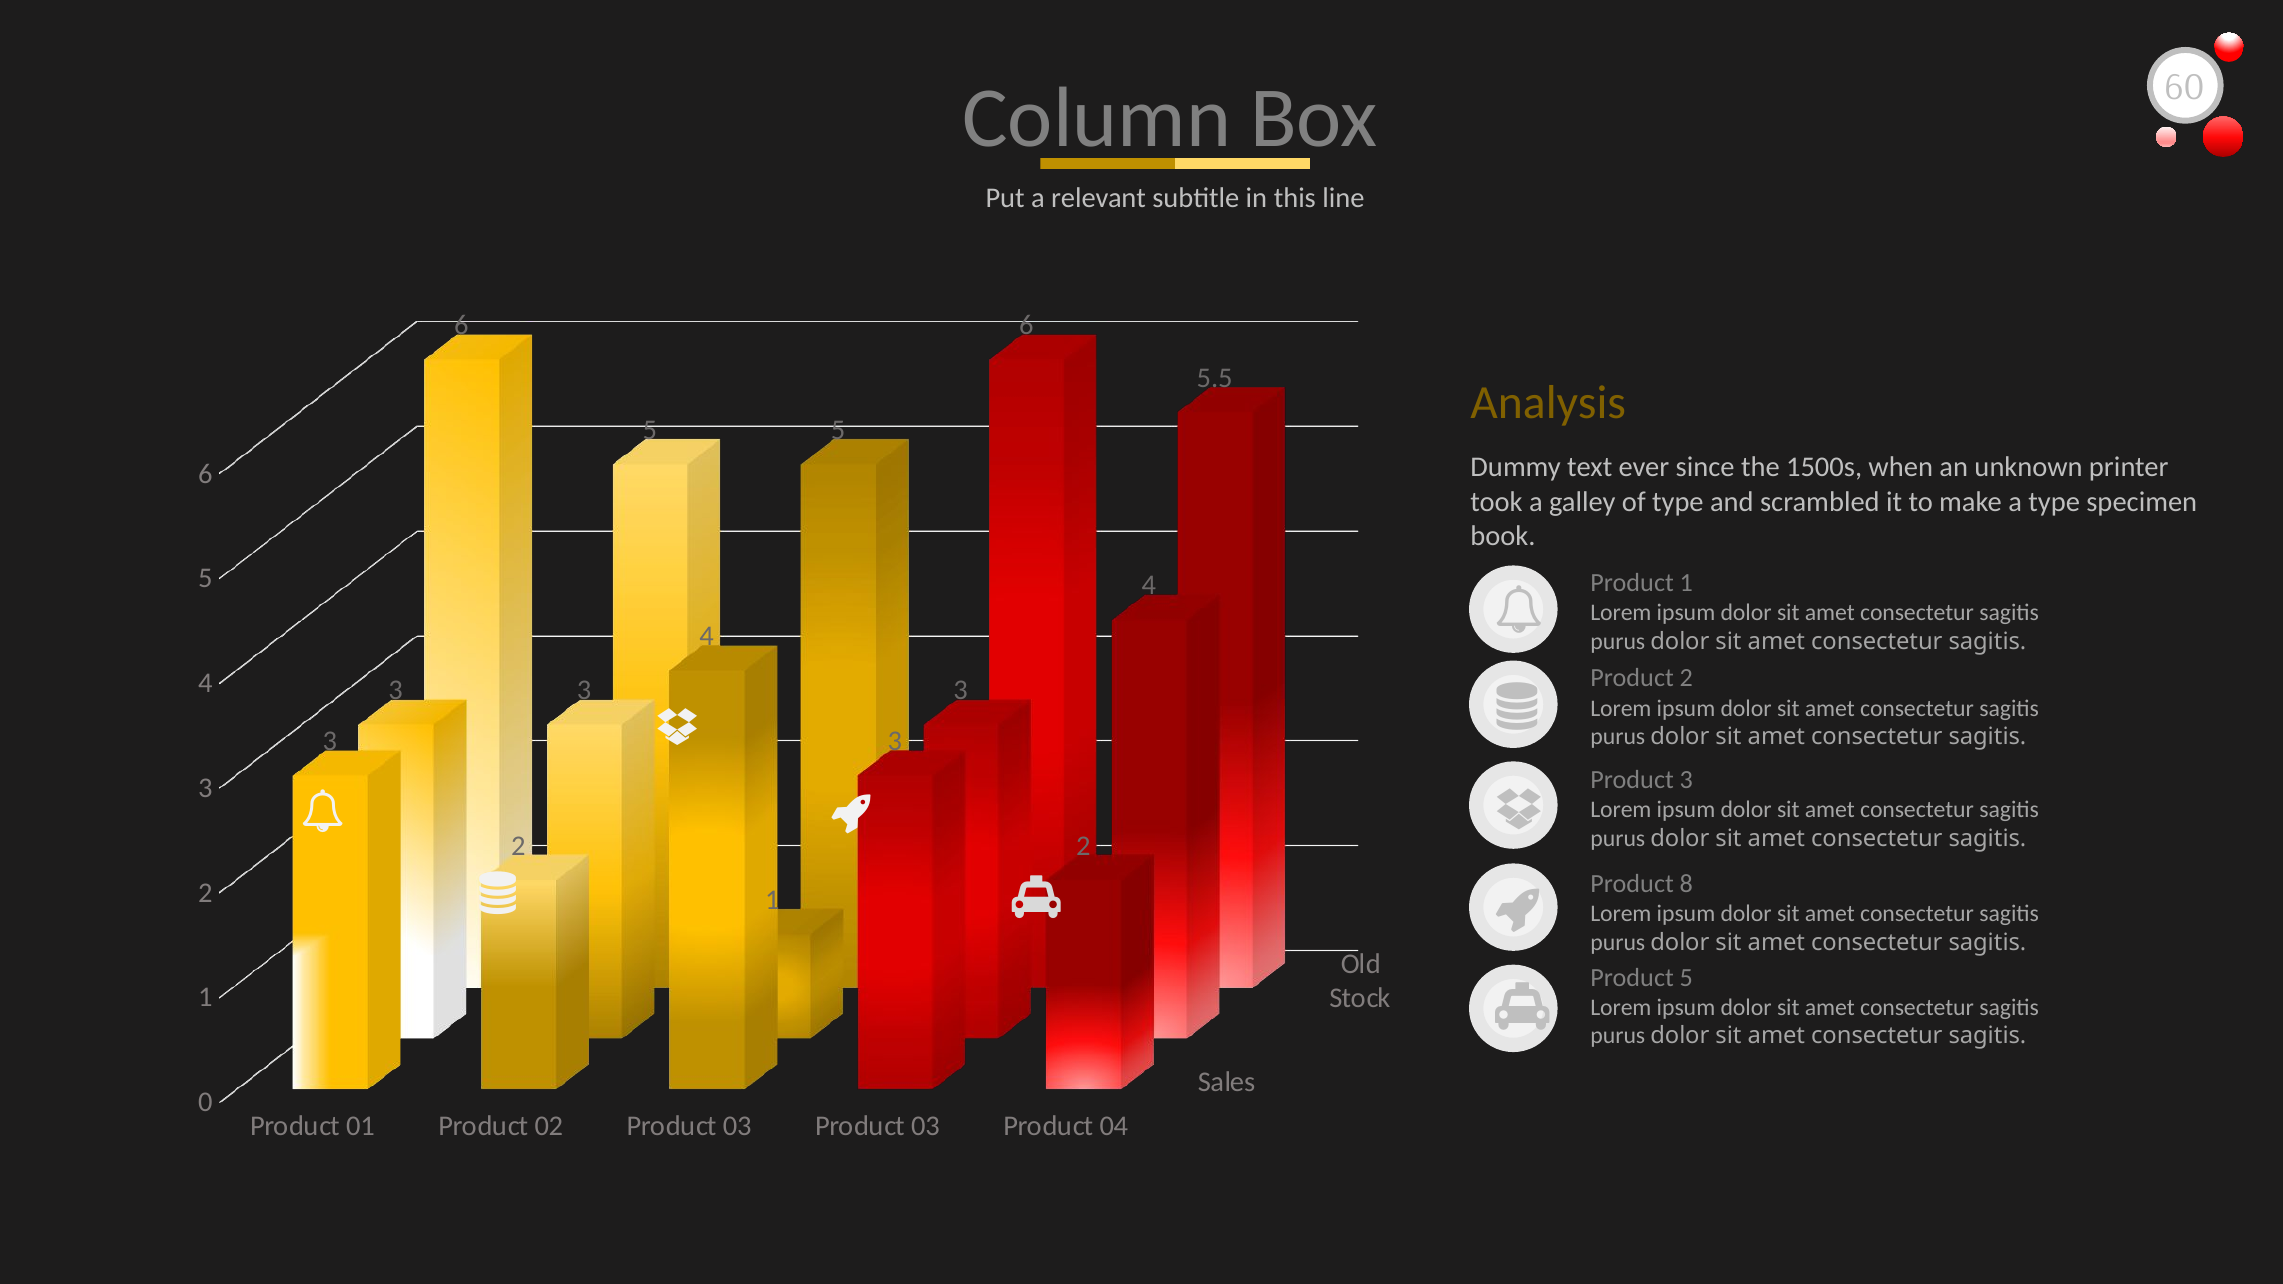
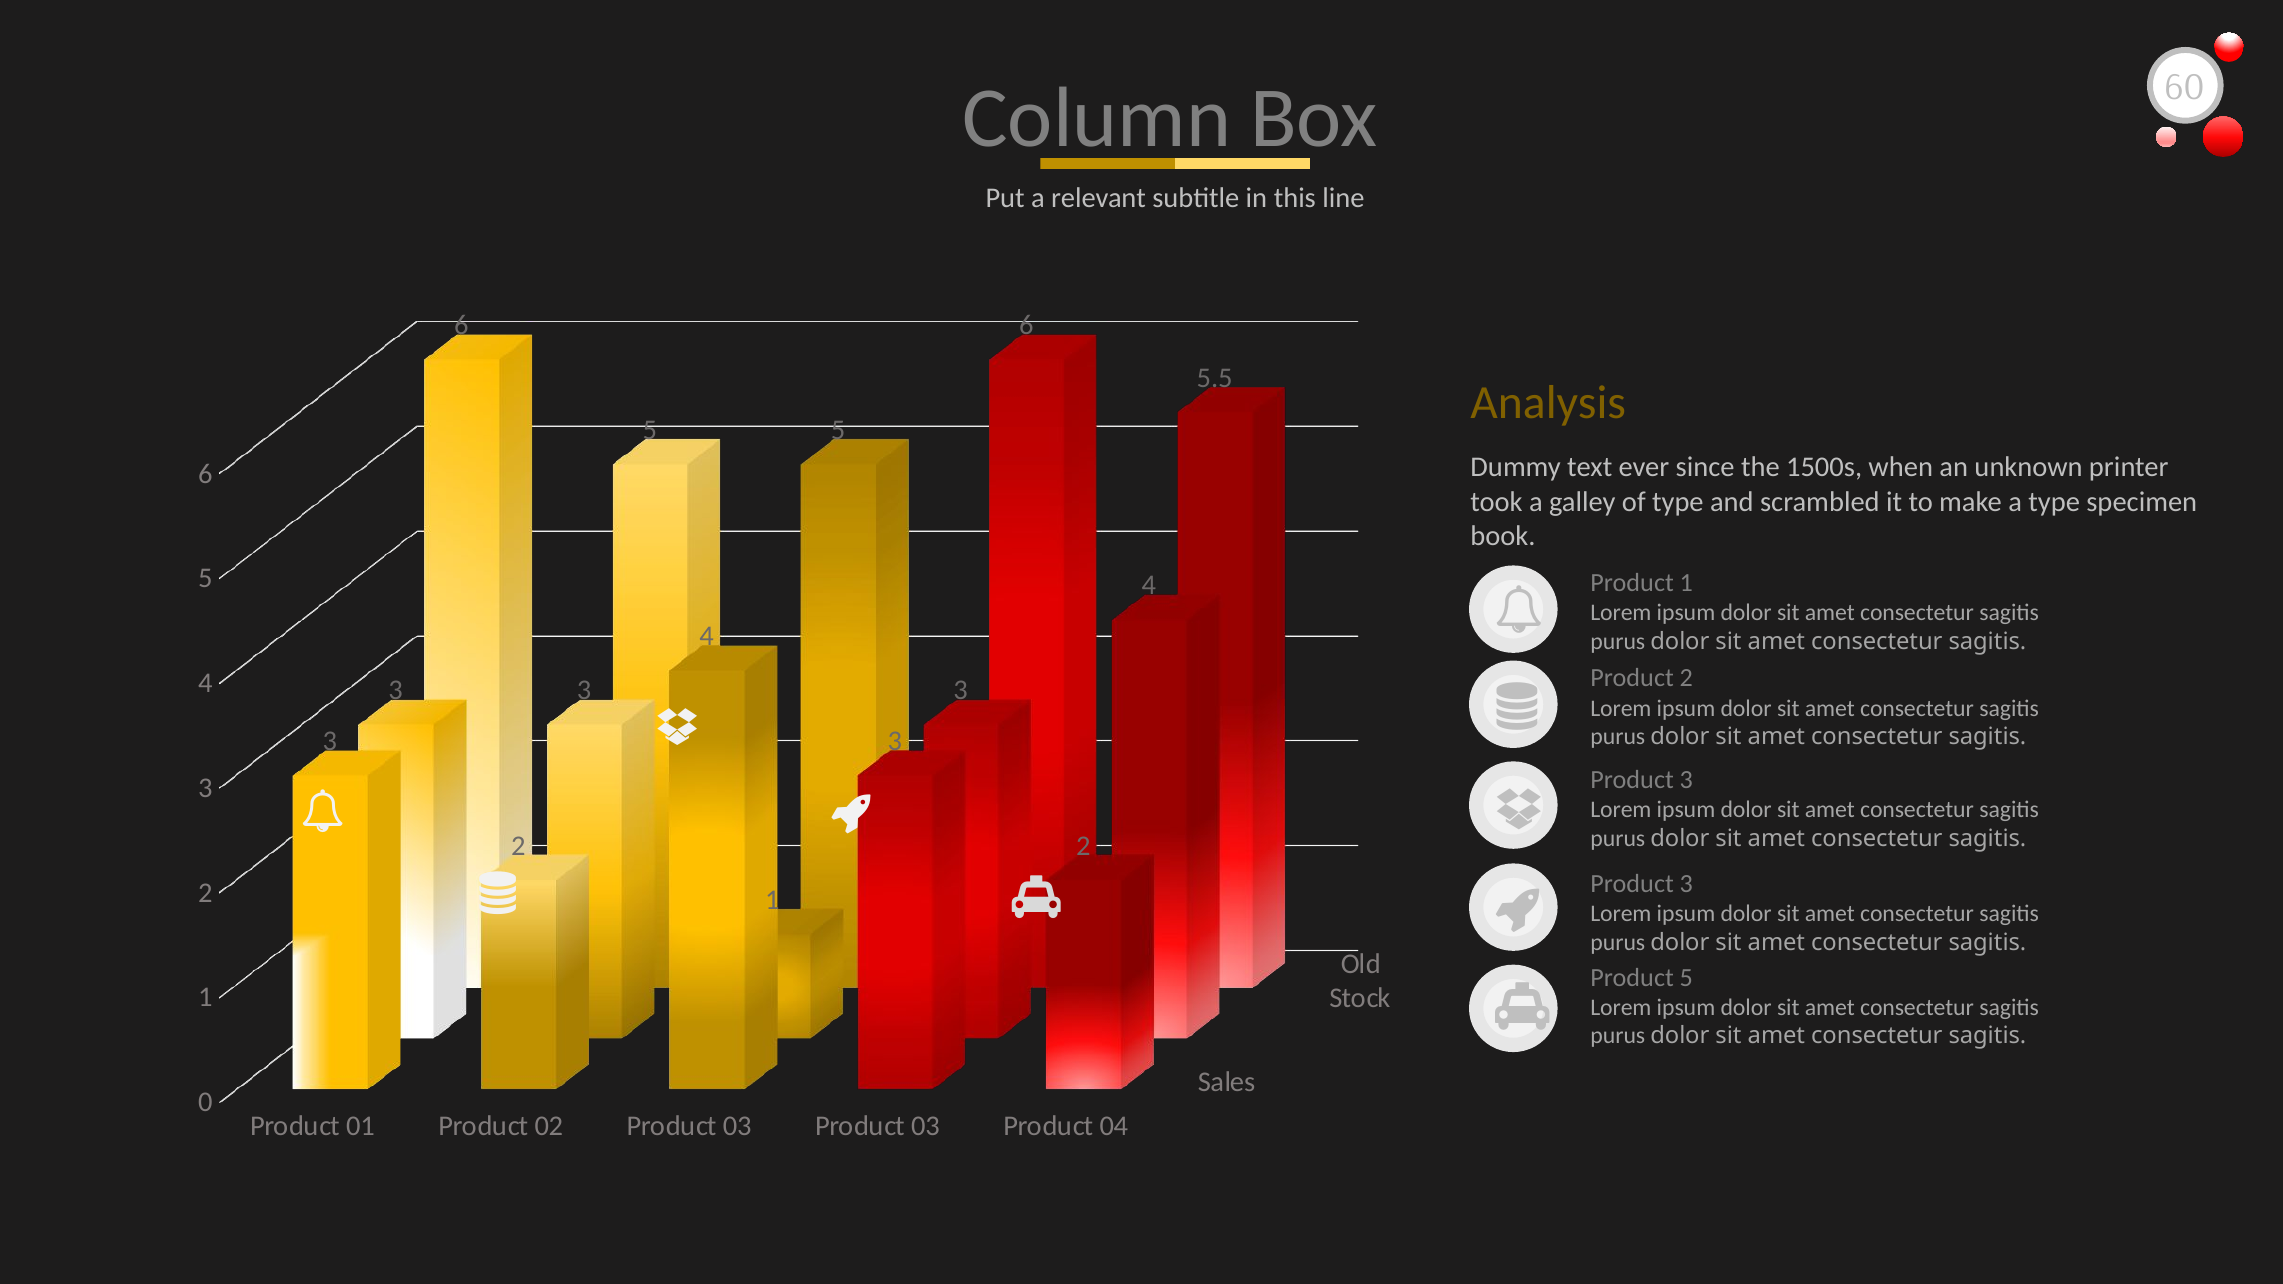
8 at (1686, 884): 8 -> 3
